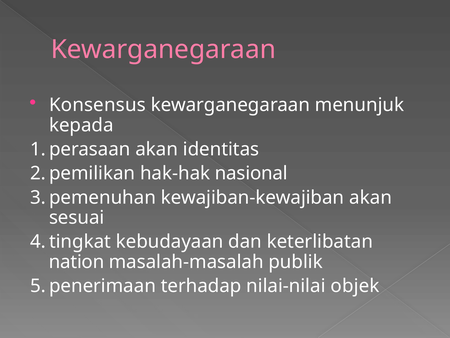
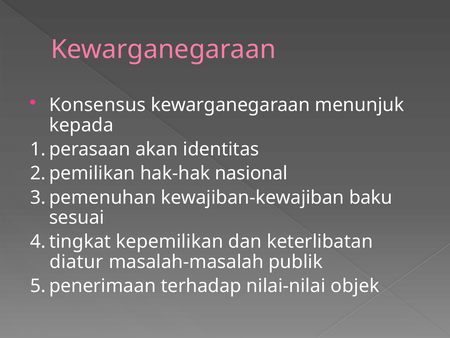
kewajiban-kewajiban akan: akan -> baku
kebudayaan: kebudayaan -> kepemilikan
nation: nation -> diatur
